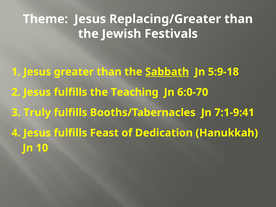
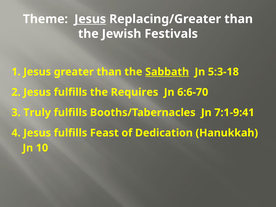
Jesus at (90, 19) underline: none -> present
5:9-18: 5:9-18 -> 5:3-18
Teaching: Teaching -> Requires
6:0-70: 6:0-70 -> 6:6-70
